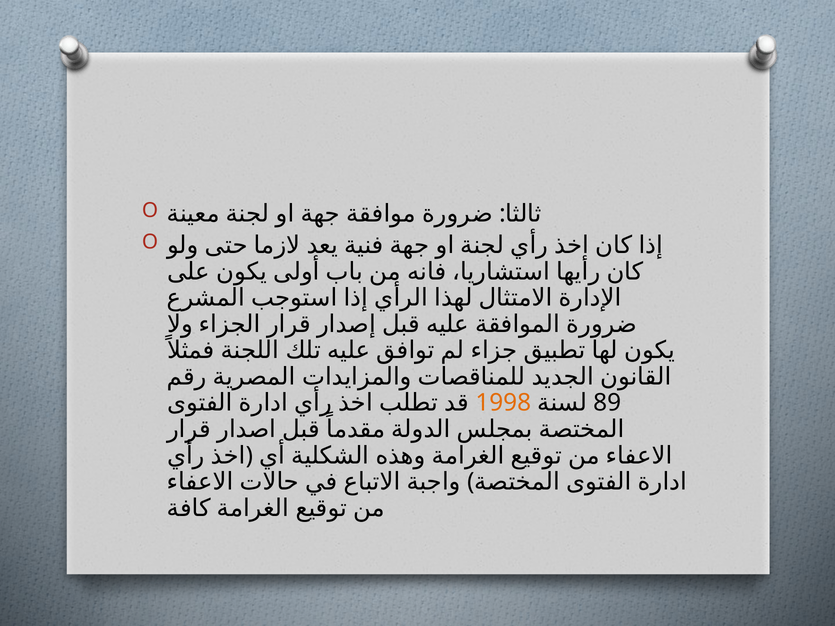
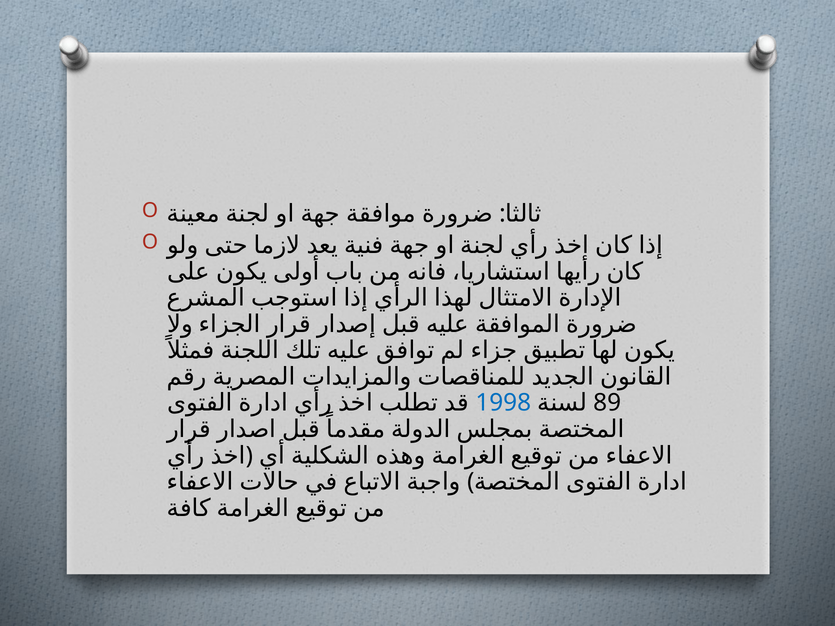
1998 colour: orange -> blue
